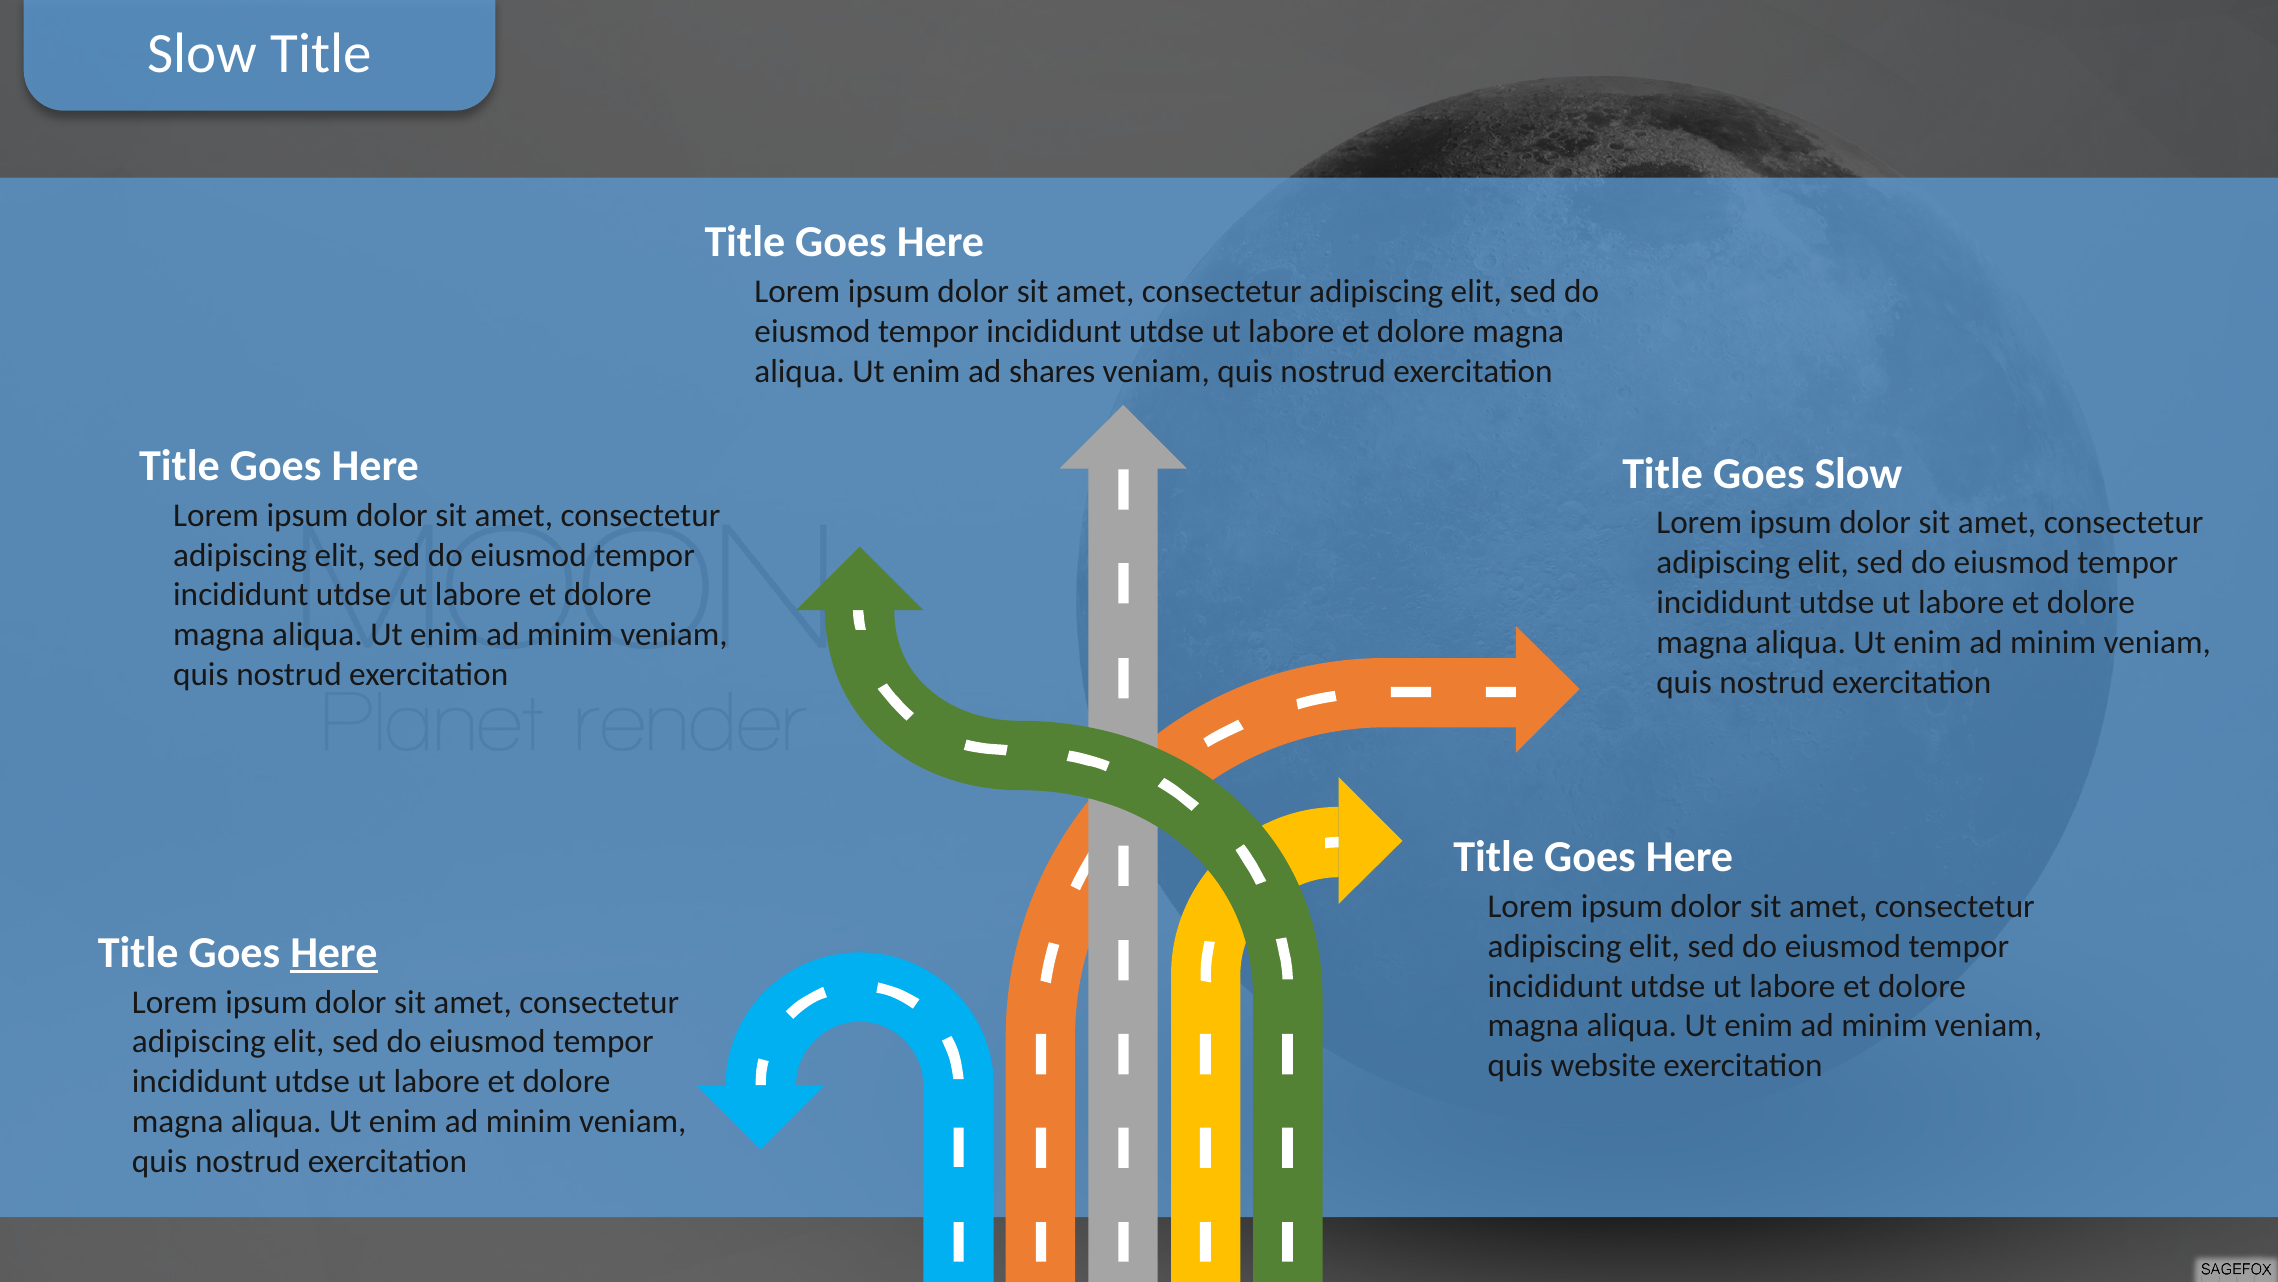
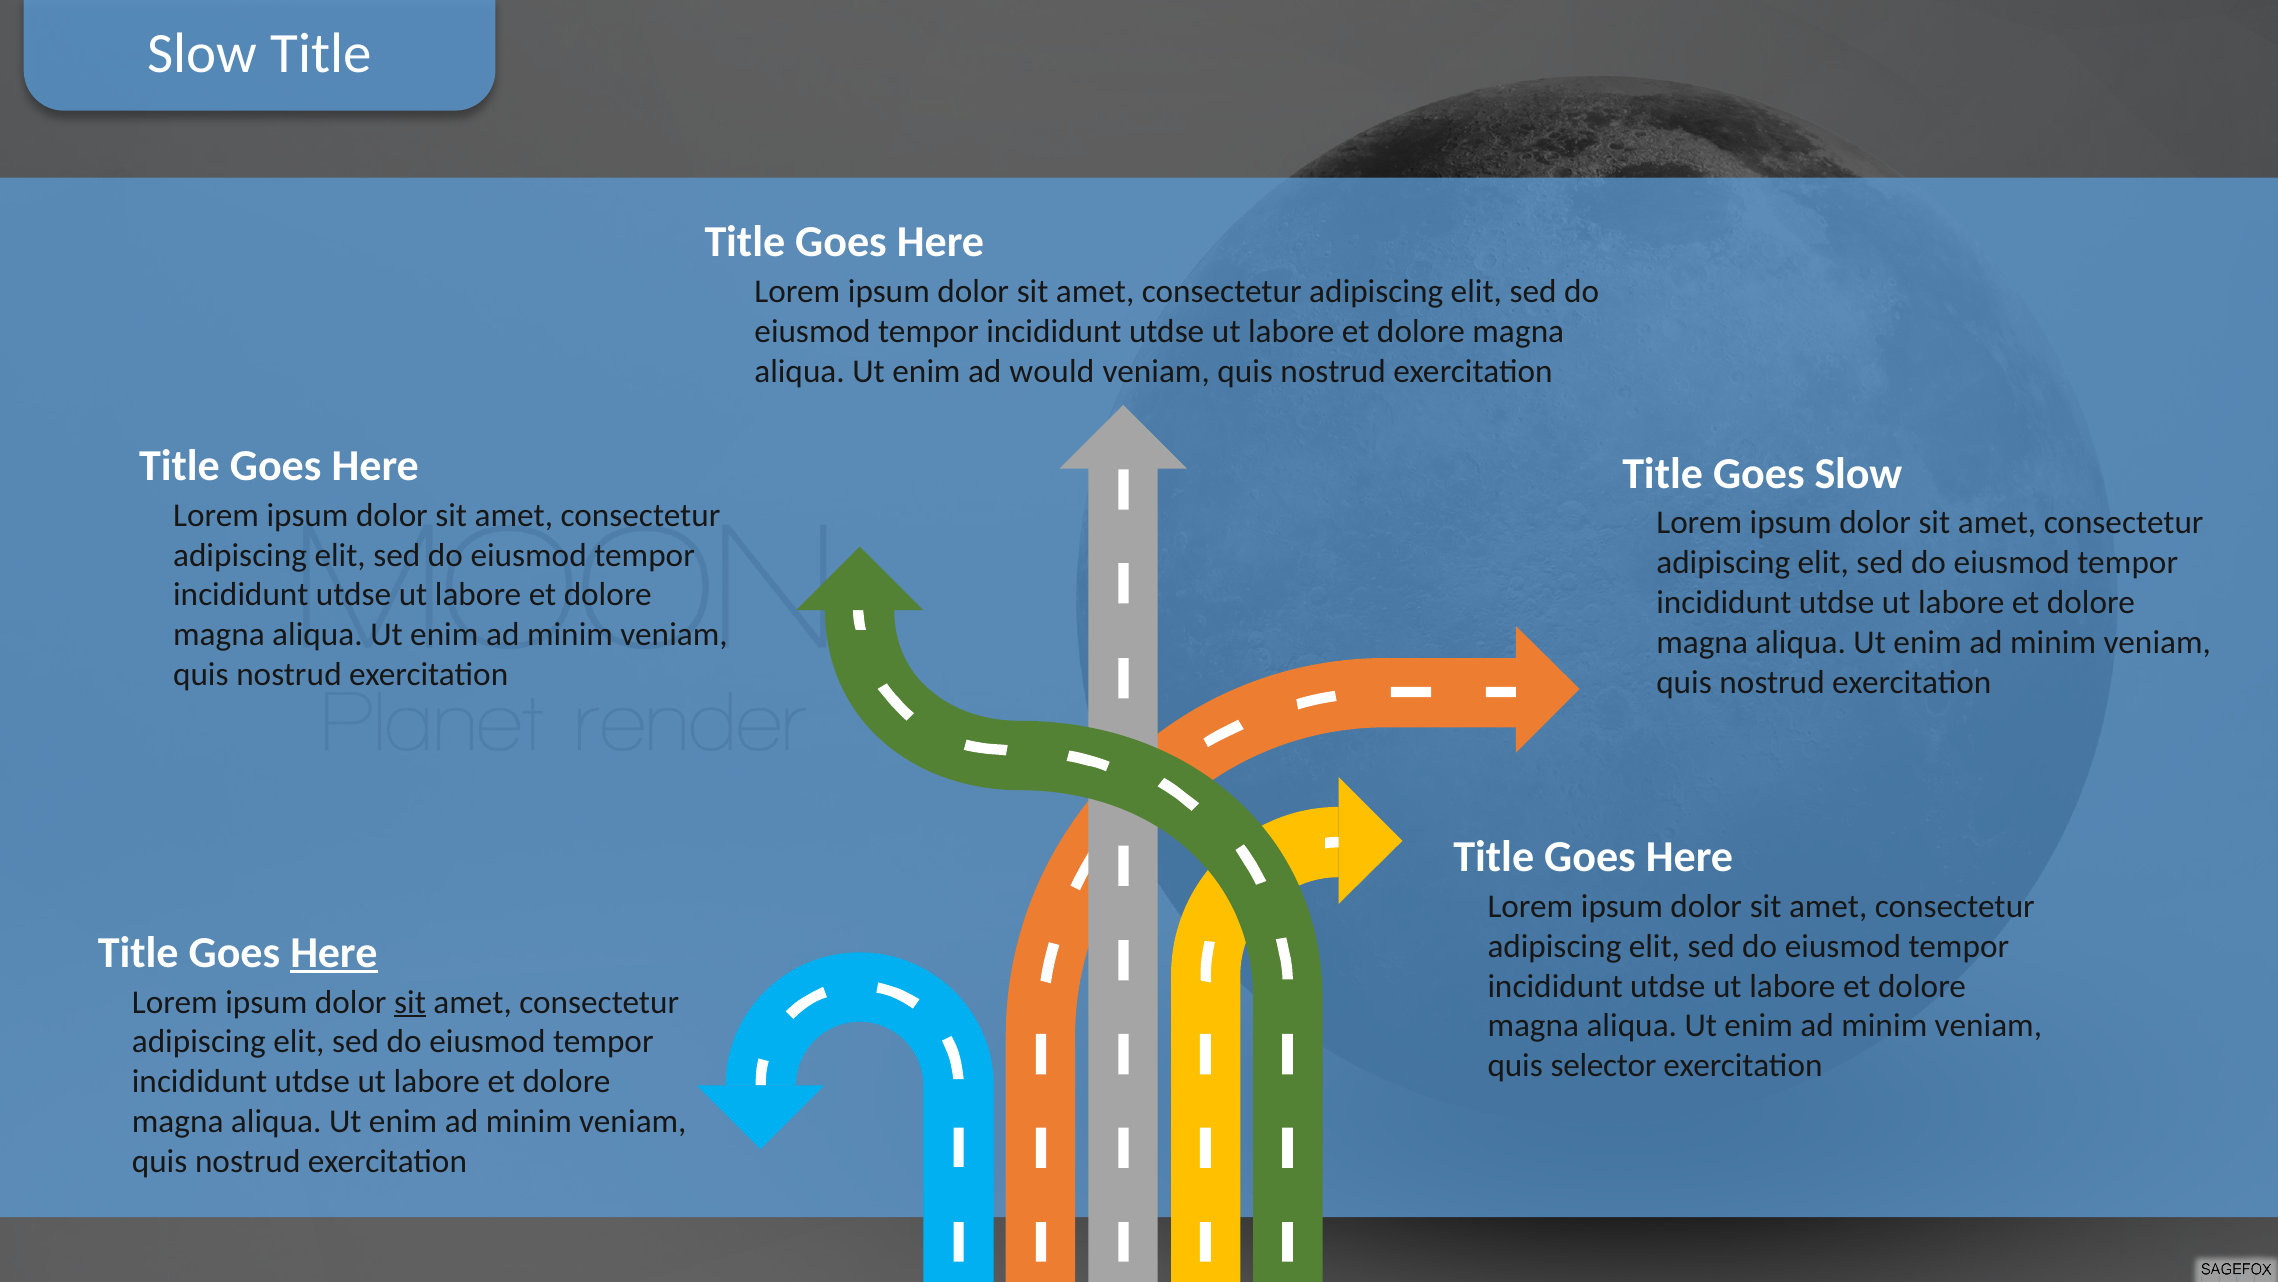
shares: shares -> would
sit at (410, 1002) underline: none -> present
website: website -> selector
